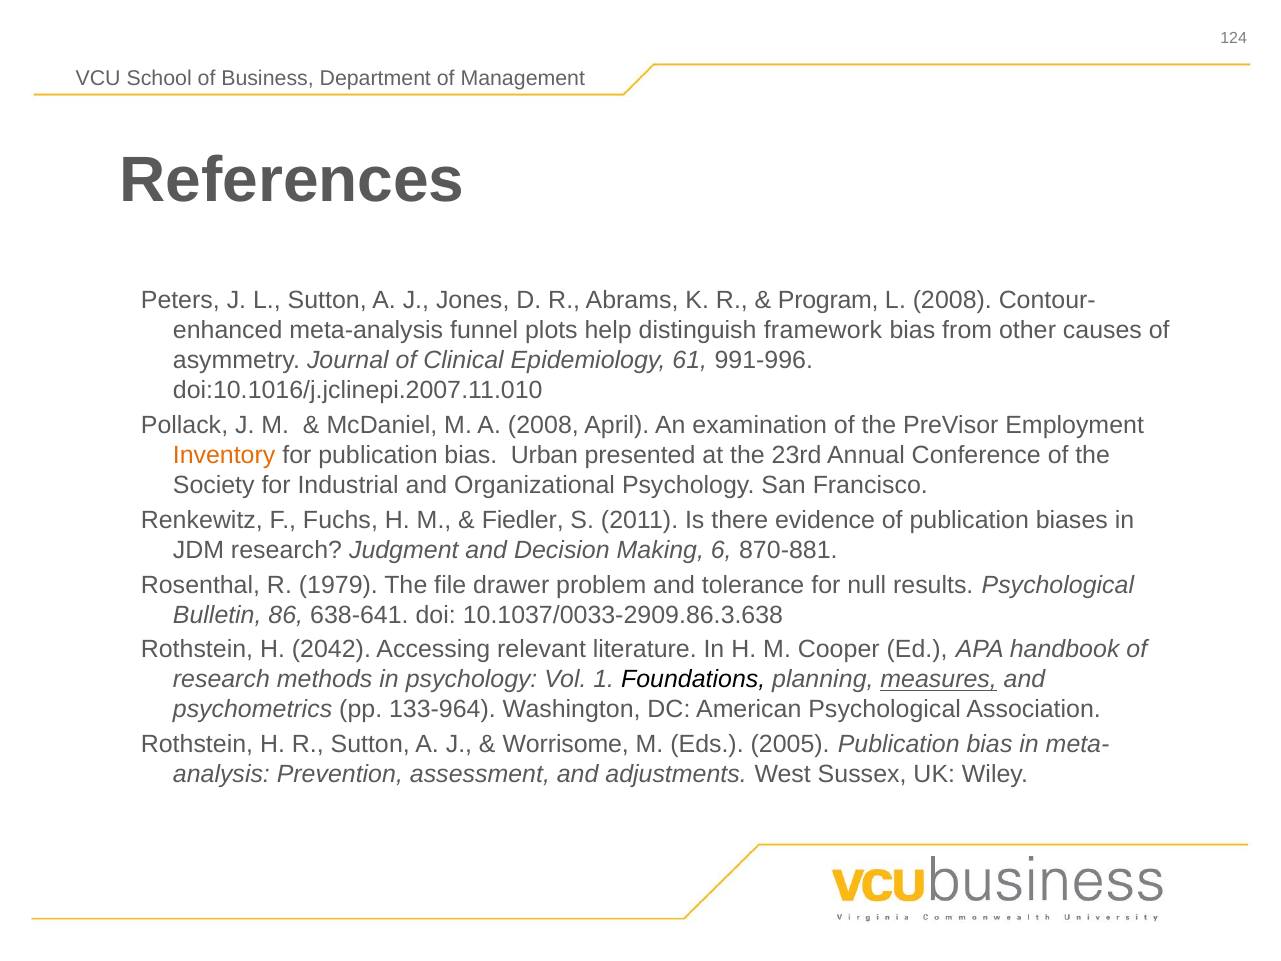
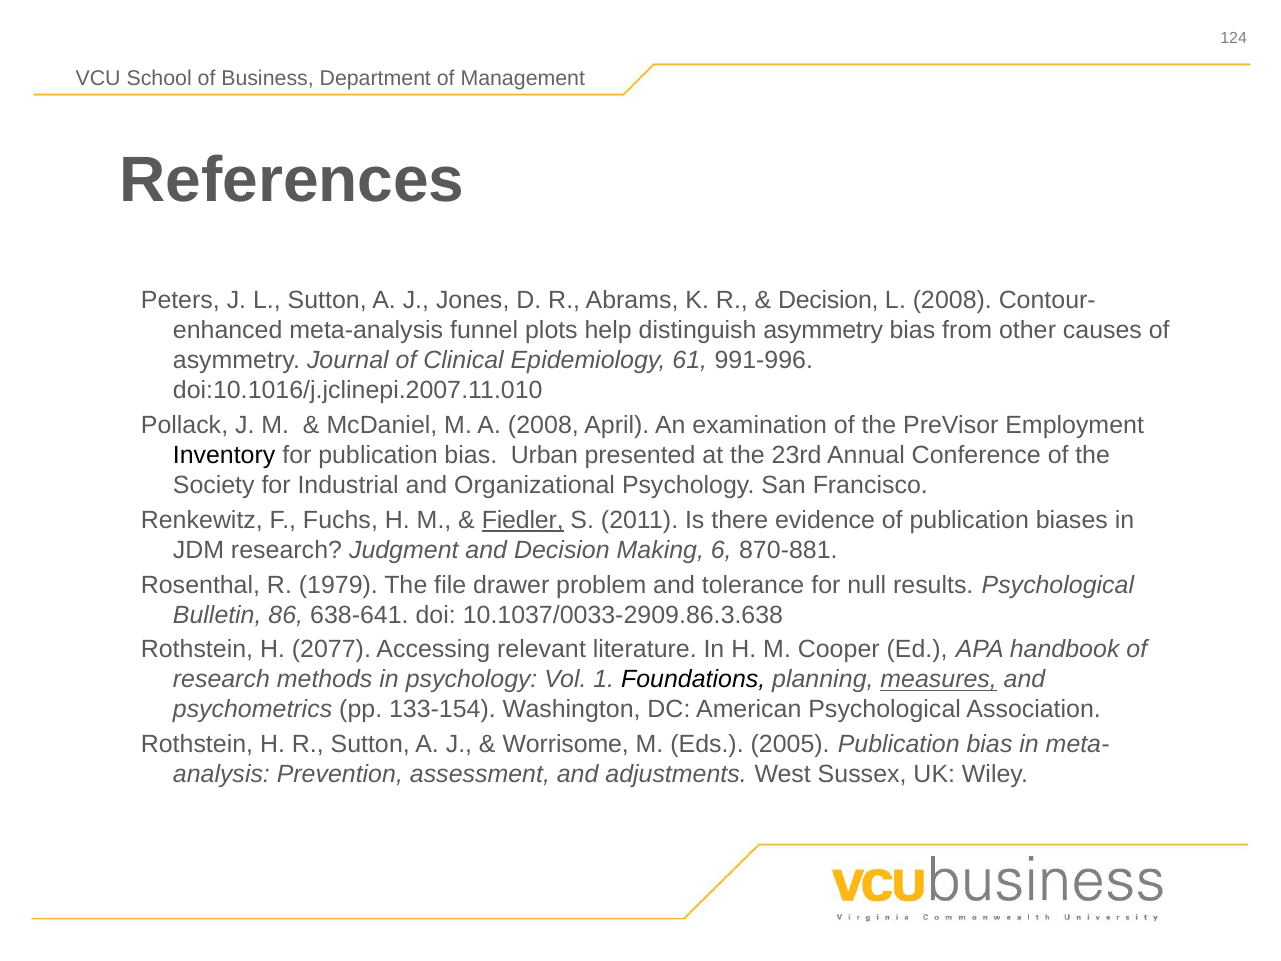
Program at (828, 301): Program -> Decision
distinguish framework: framework -> asymmetry
Inventory colour: orange -> black
Fiedler underline: none -> present
2042: 2042 -> 2077
133-964: 133-964 -> 133-154
